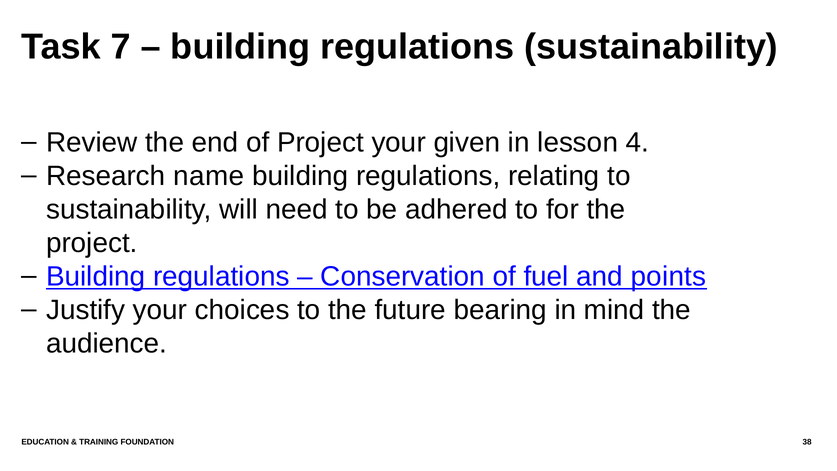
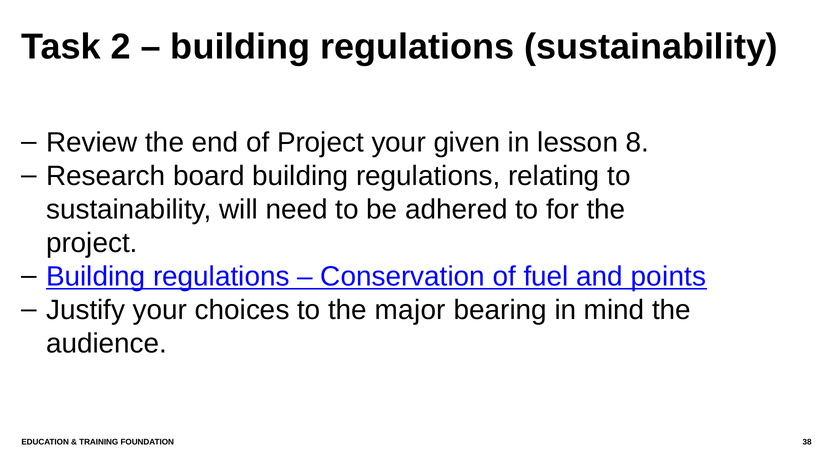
7: 7 -> 2
4: 4 -> 8
name: name -> board
future: future -> major
